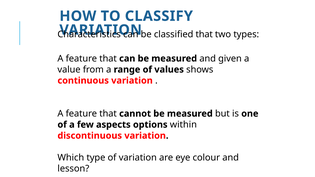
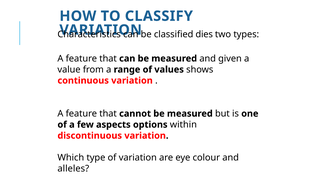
classified that: that -> dies
lesson: lesson -> alleles
